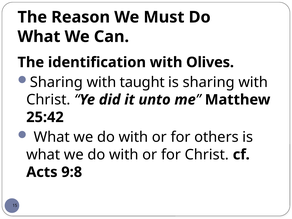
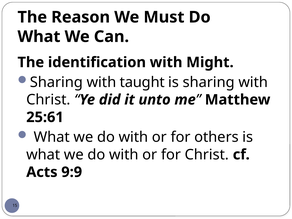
Olives: Olives -> Might
25:42: 25:42 -> 25:61
9:8: 9:8 -> 9:9
